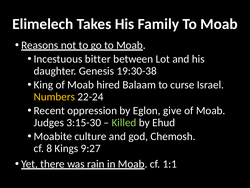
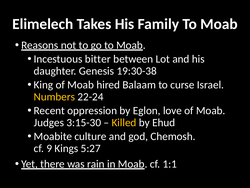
give: give -> love
Killed colour: light green -> yellow
8: 8 -> 9
9:27: 9:27 -> 5:27
